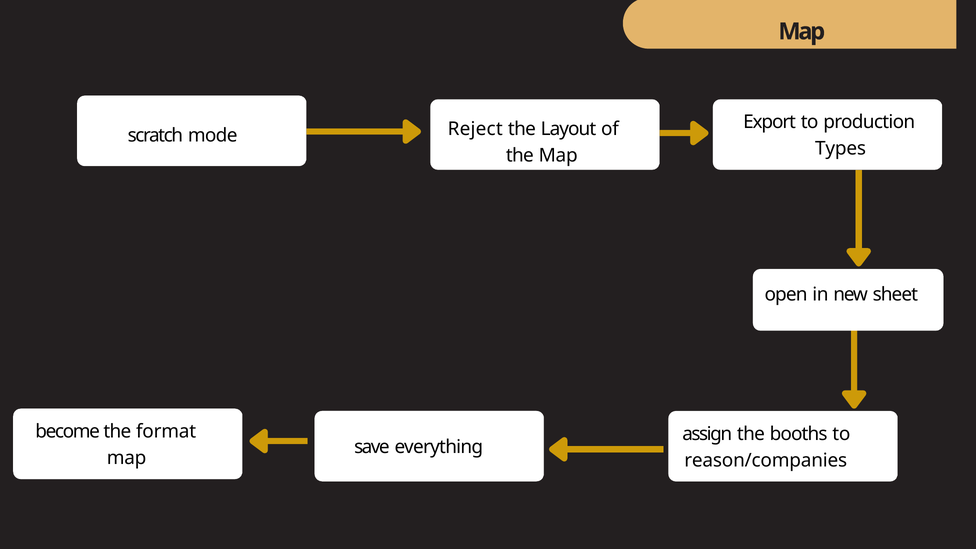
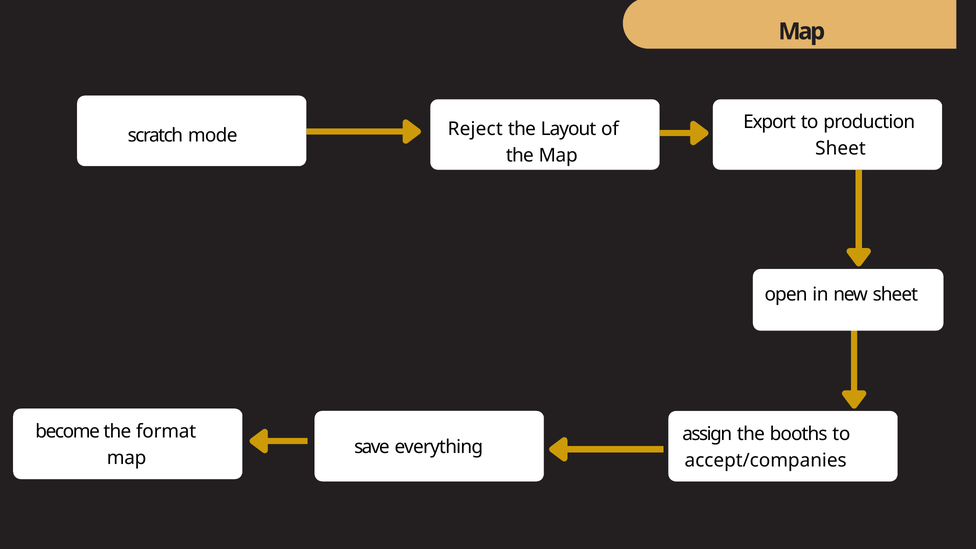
Types at (841, 149): Types -> Sheet
reason/companies: reason/companies -> accept/companies
